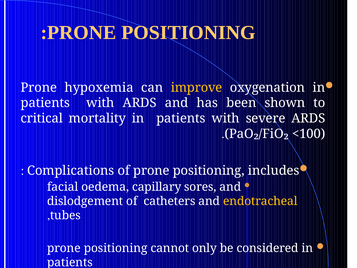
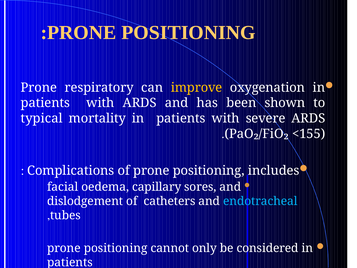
hypoxemia: hypoxemia -> respiratory
critical: critical -> typical
<100: <100 -> <155
endotracheal colour: yellow -> light blue
